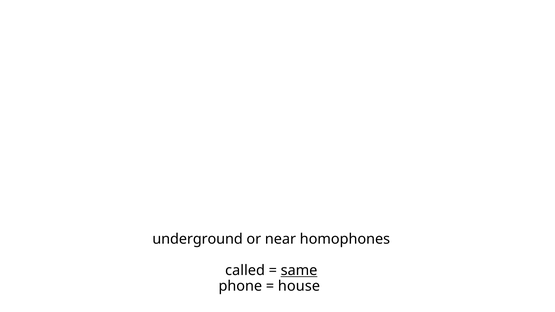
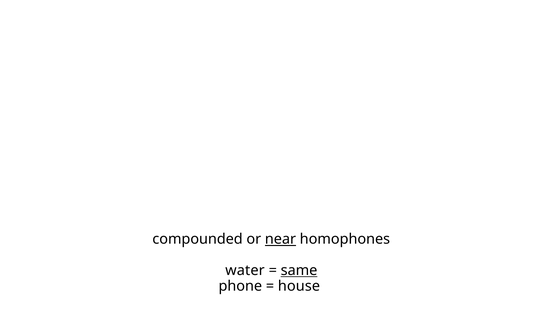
underground: underground -> compounded
near underline: none -> present
called: called -> water
